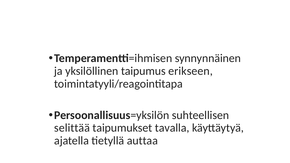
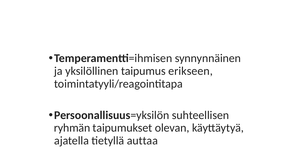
selittää: selittää -> ryhmän
tavalla: tavalla -> olevan
